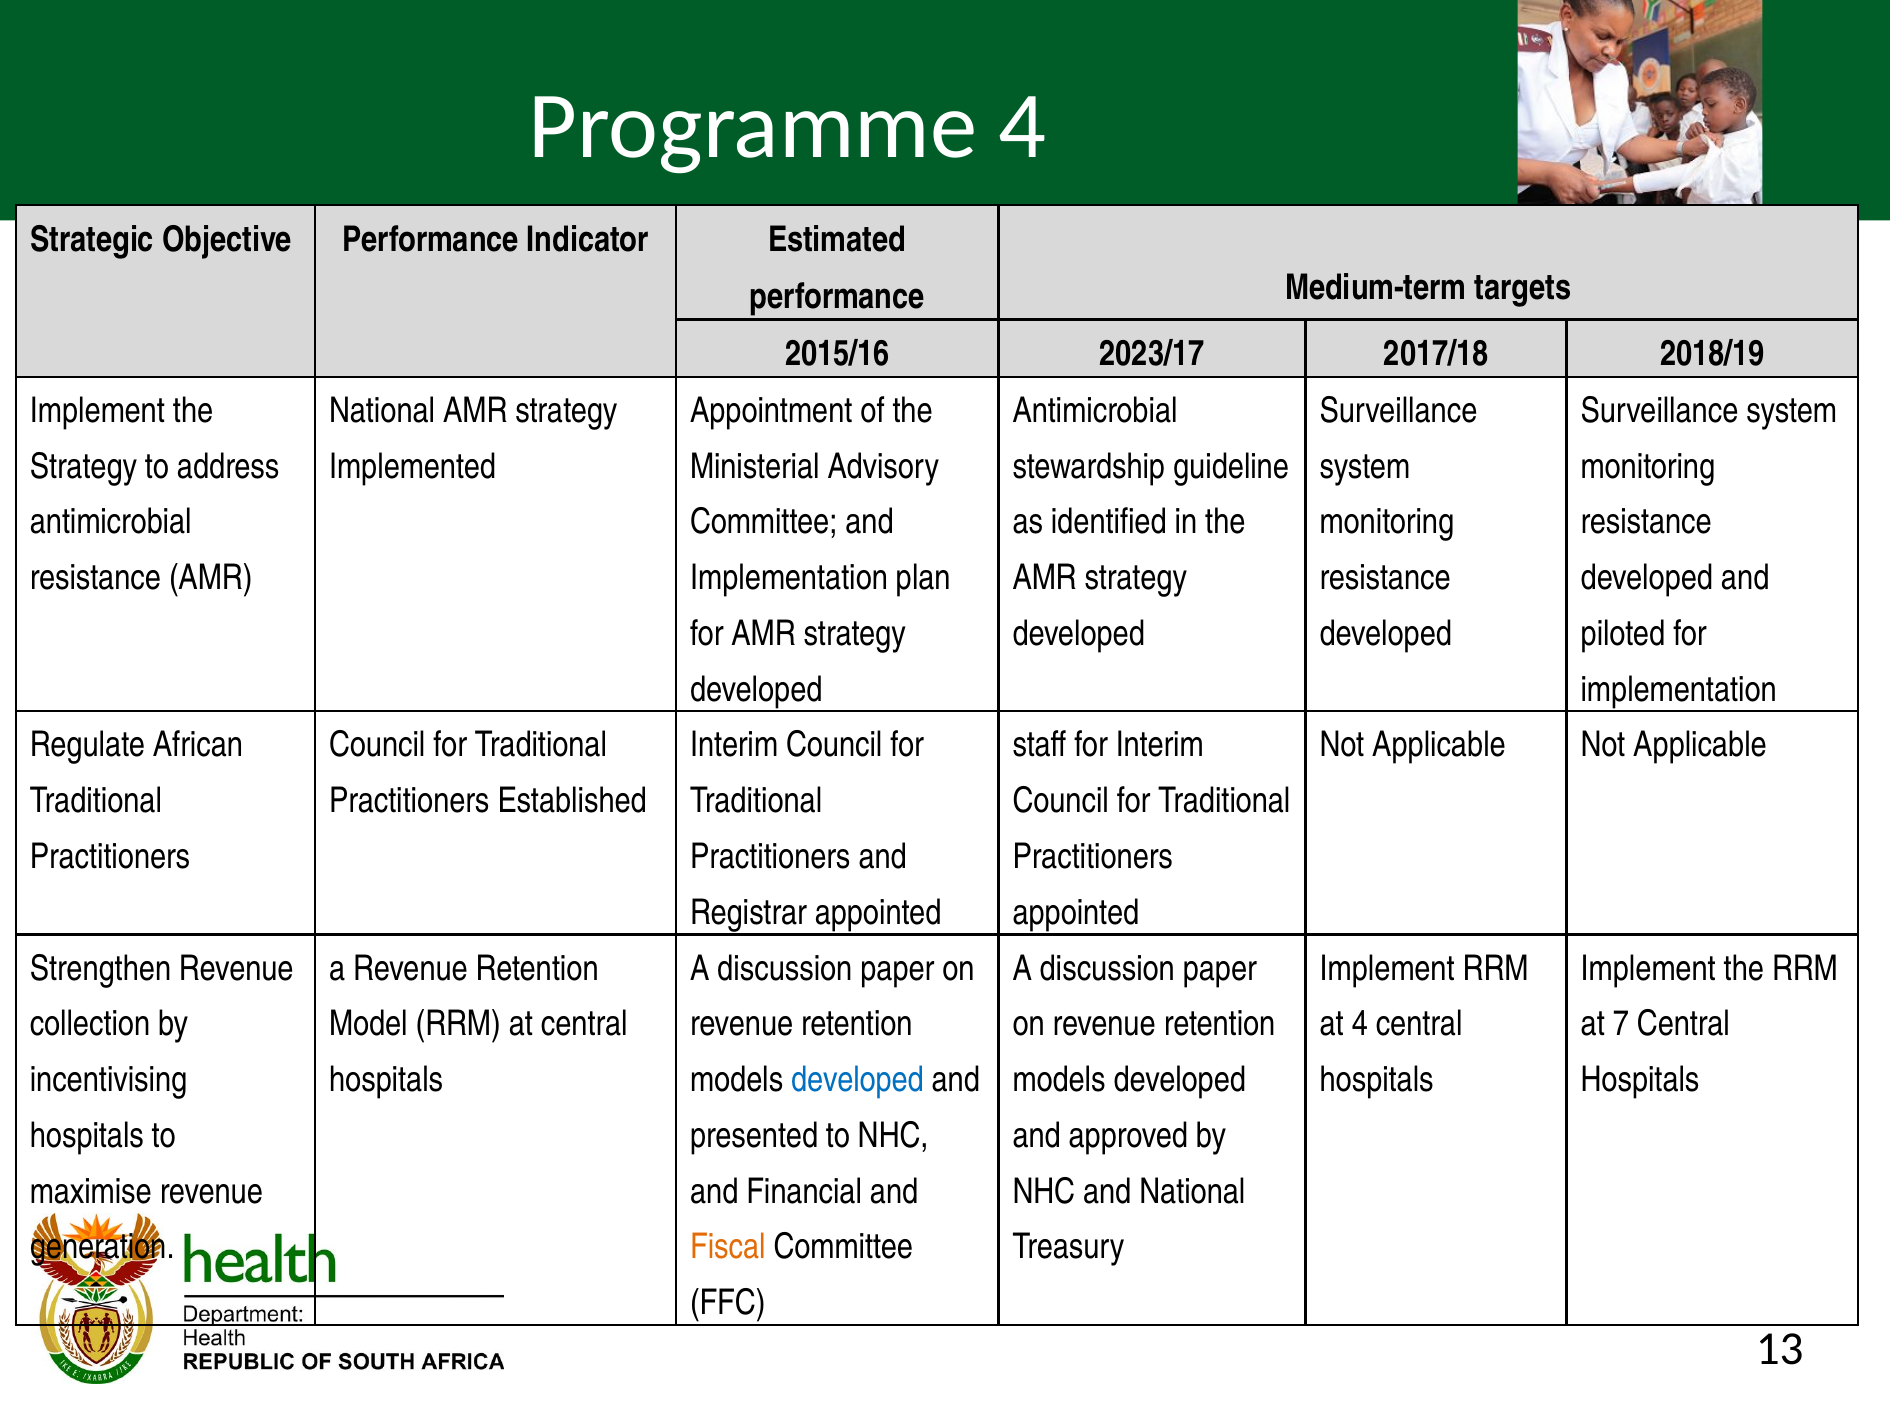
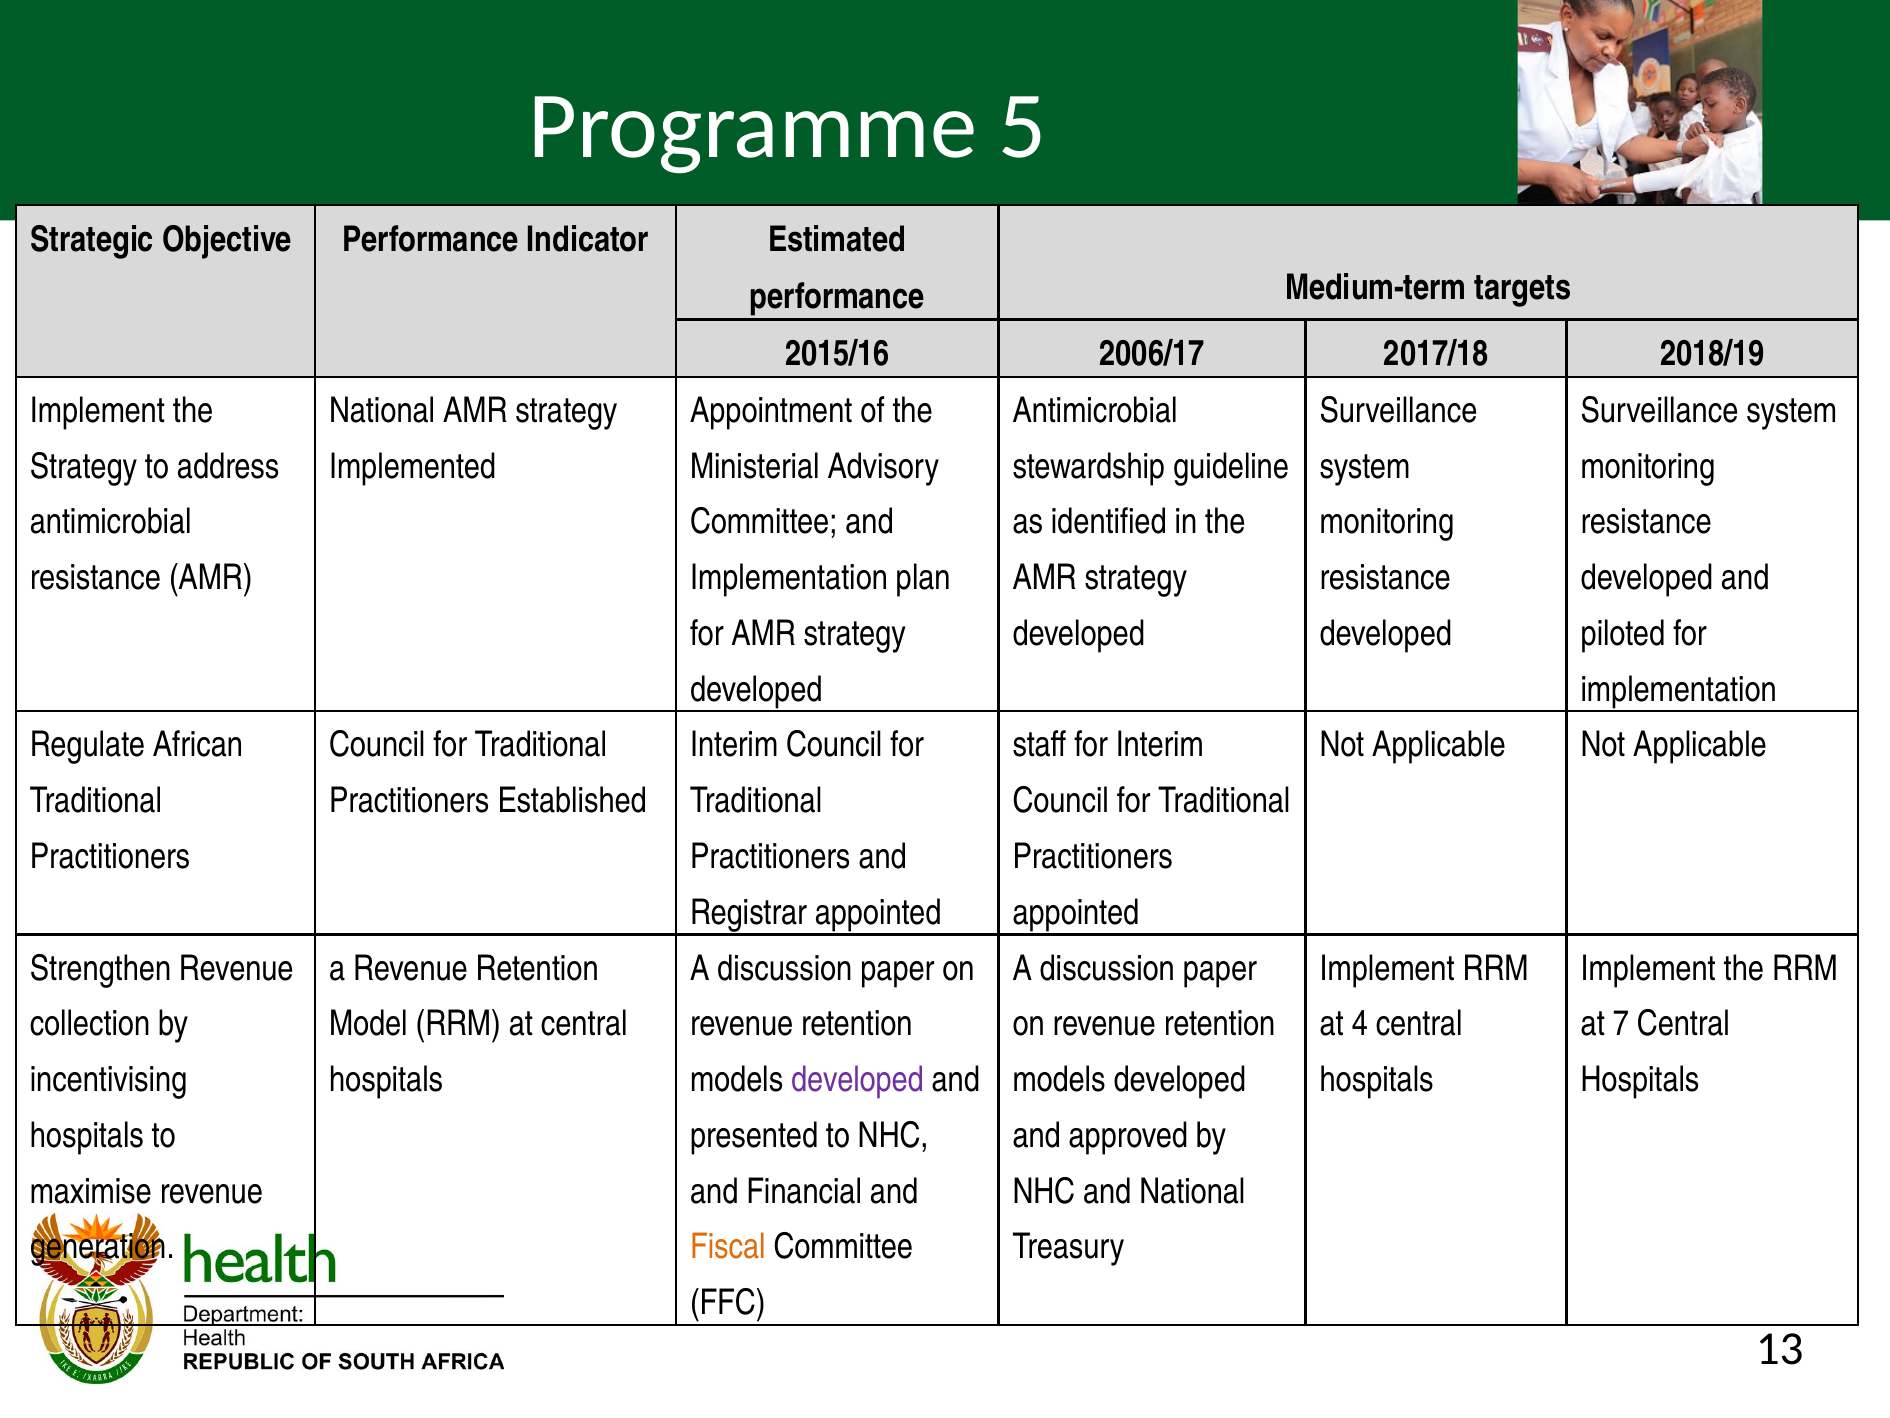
Programme 4: 4 -> 5
2023/17: 2023/17 -> 2006/17
developed at (857, 1079) colour: blue -> purple
